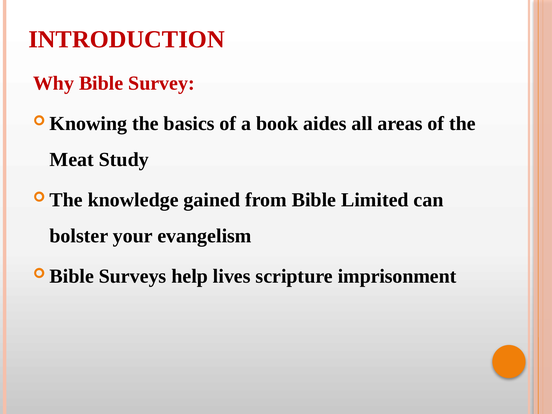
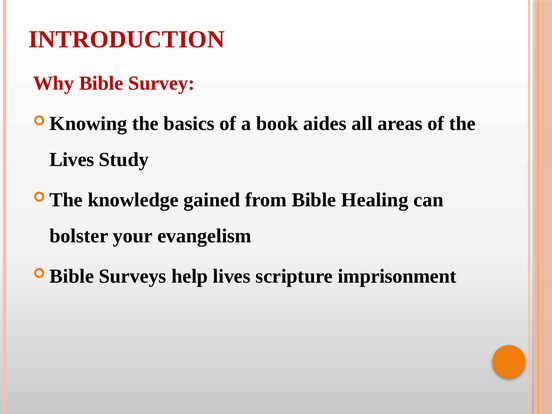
Meat at (72, 160): Meat -> Lives
Limited: Limited -> Healing
